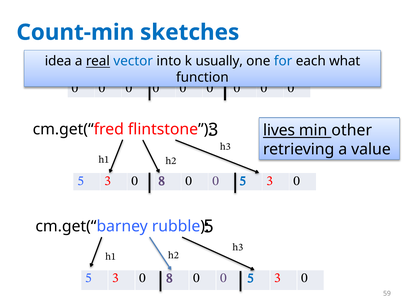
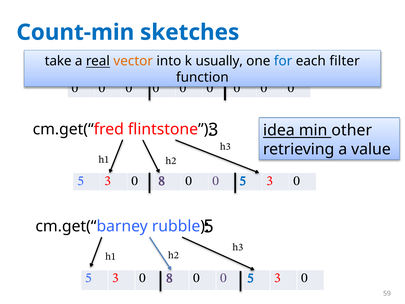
idea: idea -> take
vector colour: blue -> orange
what: what -> filter
lives: lives -> idea
